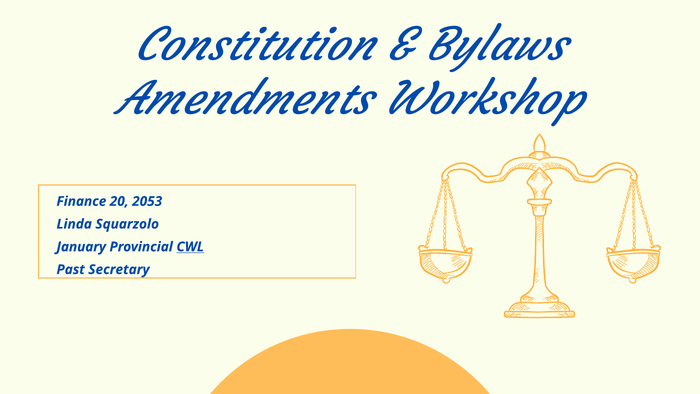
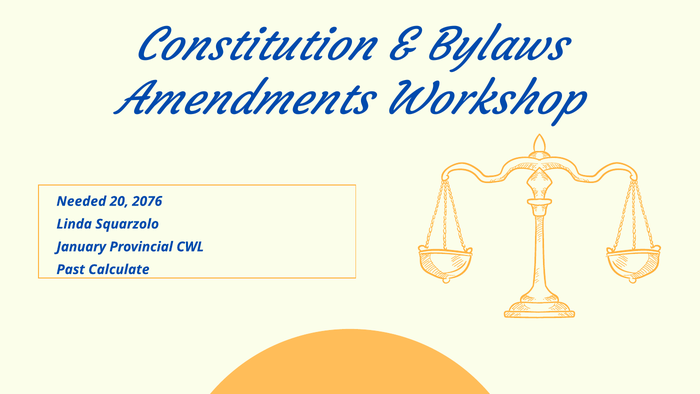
Finance: Finance -> Needed
2053: 2053 -> 2076
CWL underline: present -> none
Secretary: Secretary -> Calculate
